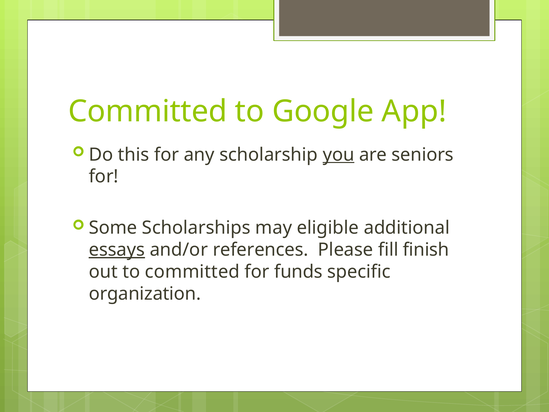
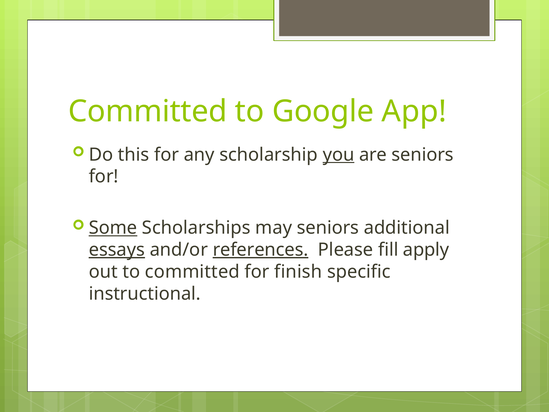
Some underline: none -> present
may eligible: eligible -> seniors
references underline: none -> present
finish: finish -> apply
funds: funds -> finish
organization: organization -> instructional
